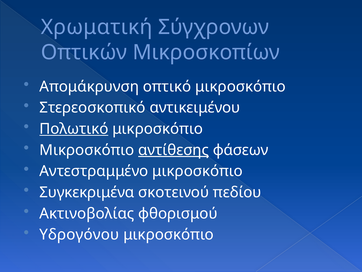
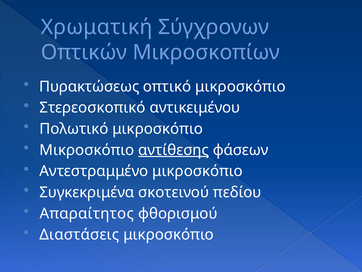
Απομάκρυνση: Απομάκρυνση -> Πυρακτώσεως
Πολωτικό underline: present -> none
Ακτινοβολίας: Ακτινοβολίας -> Απαραίτητος
Υδρογόνου: Υδρογόνου -> Διαστάσεις
